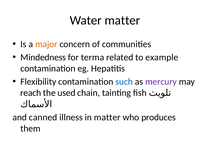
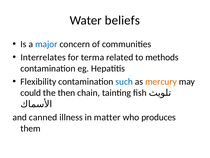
Water matter: matter -> beliefs
major colour: orange -> blue
Mindedness: Mindedness -> Interrelates
example: example -> methods
mercury colour: purple -> orange
reach: reach -> could
used: used -> then
